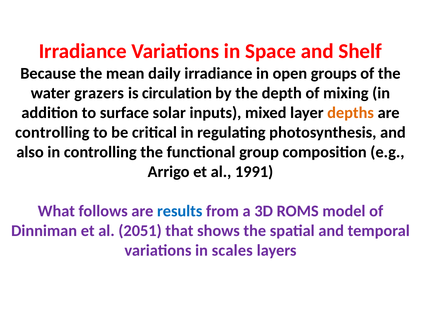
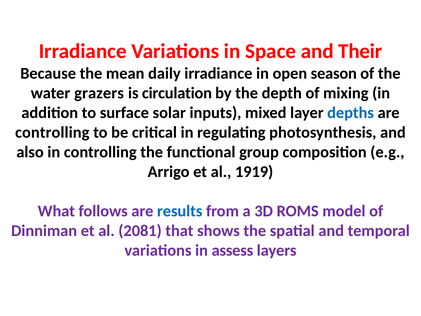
Shelf: Shelf -> Their
groups: groups -> season
depths colour: orange -> blue
1991: 1991 -> 1919
2051: 2051 -> 2081
scales: scales -> assess
